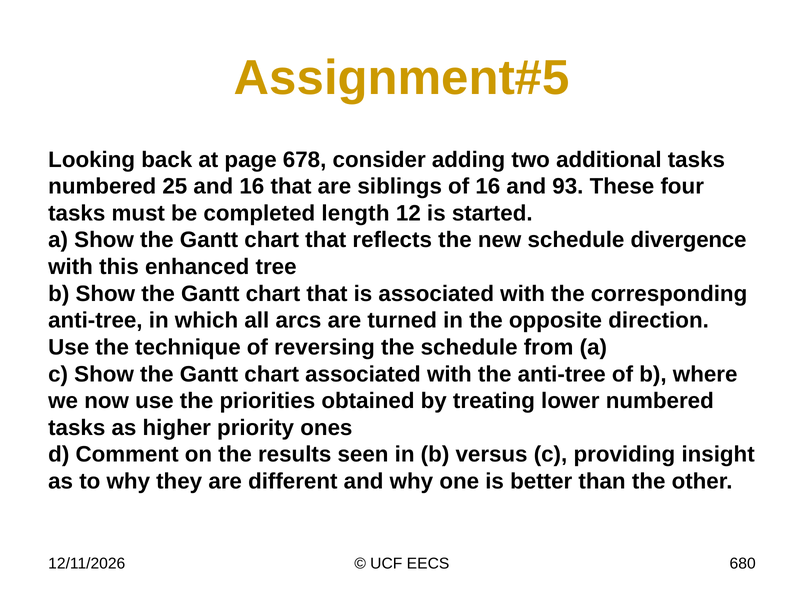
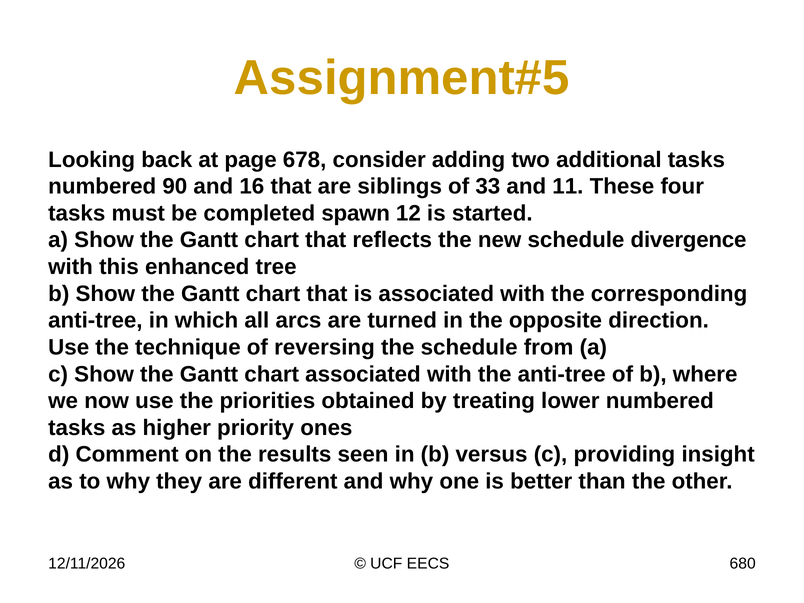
25: 25 -> 90
of 16: 16 -> 33
93: 93 -> 11
length: length -> spawn
